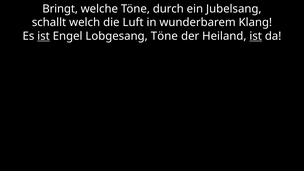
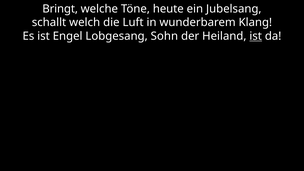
durch: durch -> heute
ist at (44, 36) underline: present -> none
Lobgesang Töne: Töne -> Sohn
